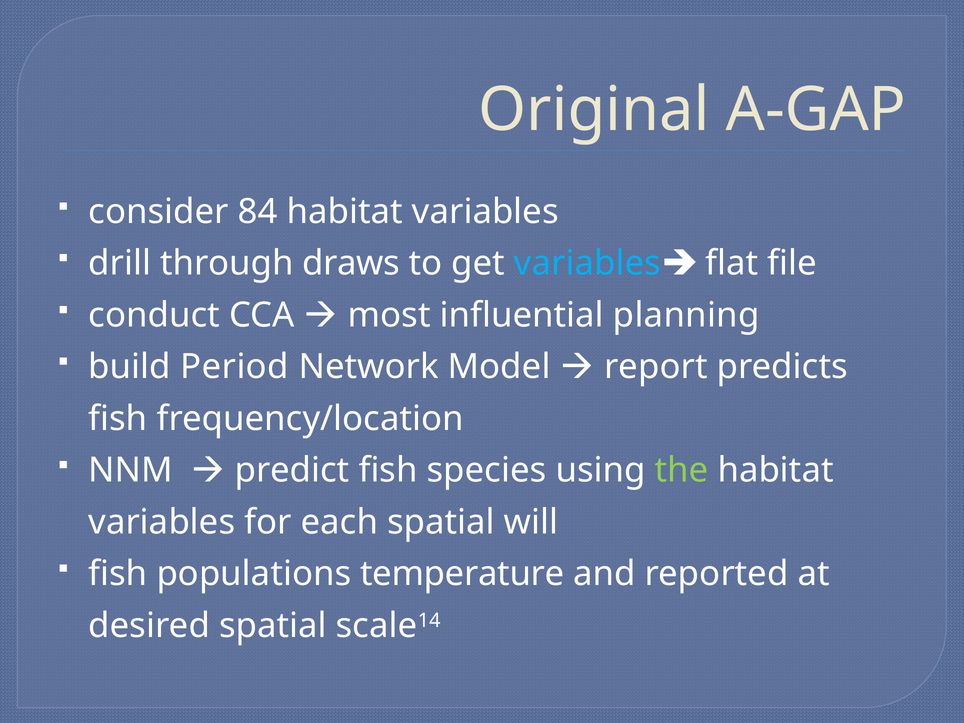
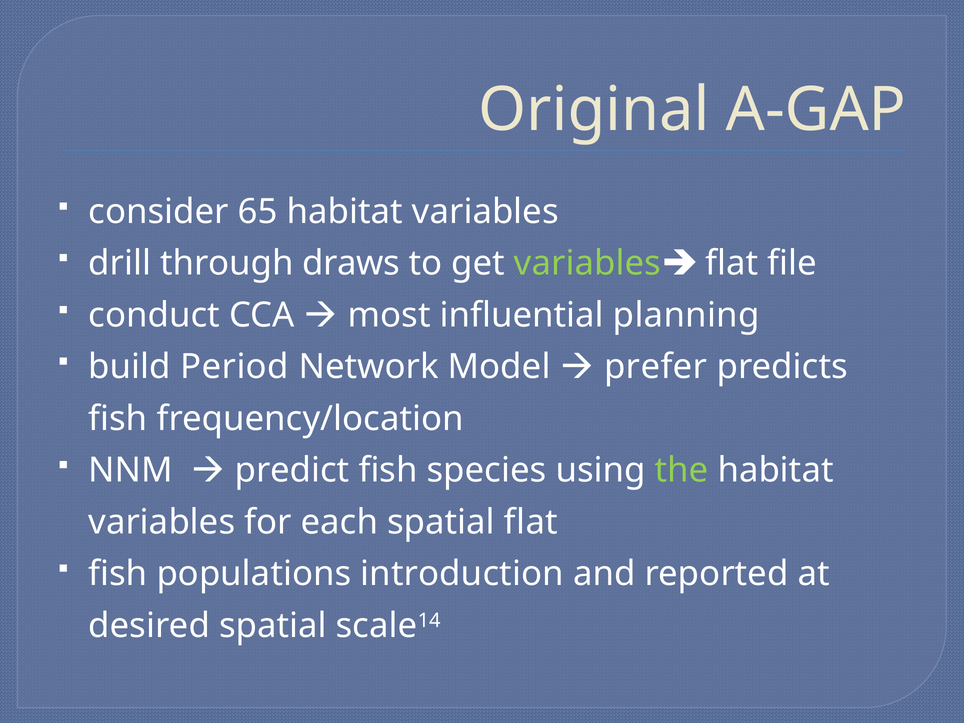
84: 84 -> 65
variables at (587, 263) colour: light blue -> light green
report: report -> prefer
spatial will: will -> flat
temperature: temperature -> introduction
